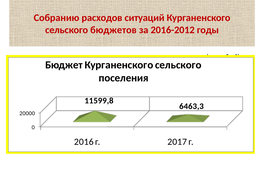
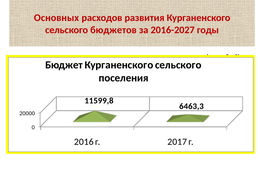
Собранию: Собранию -> Основных
ситуаций: ситуаций -> развития
2016-2012: 2016-2012 -> 2016-2027
